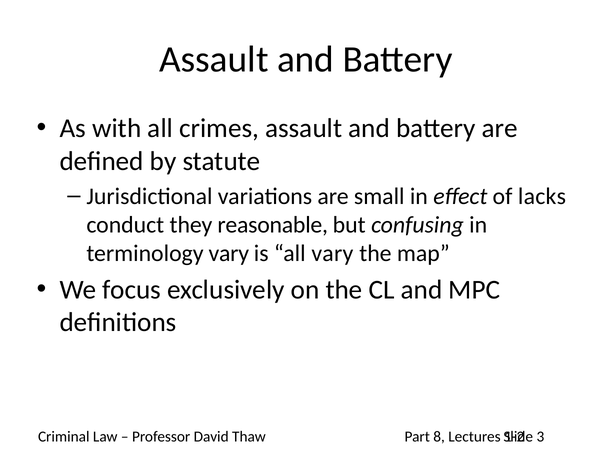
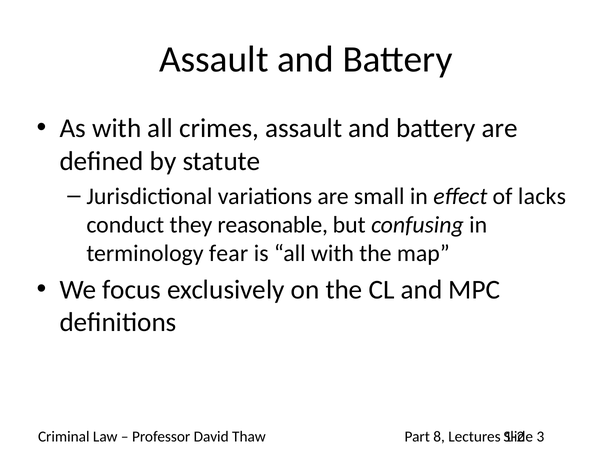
terminology vary: vary -> fear
all vary: vary -> with
